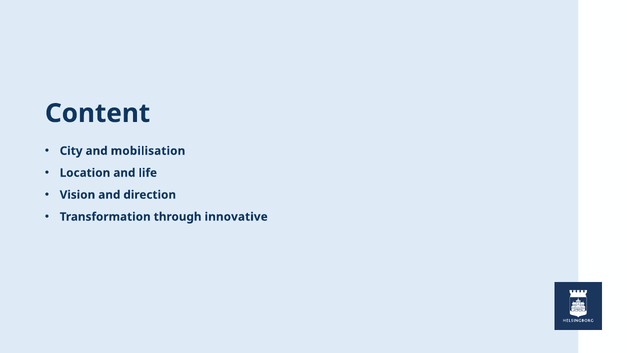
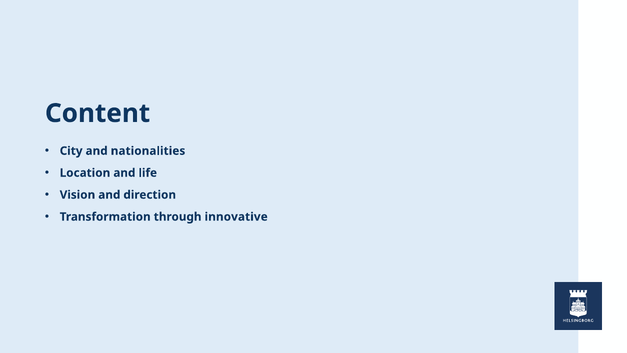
mobilisation: mobilisation -> nationalities
